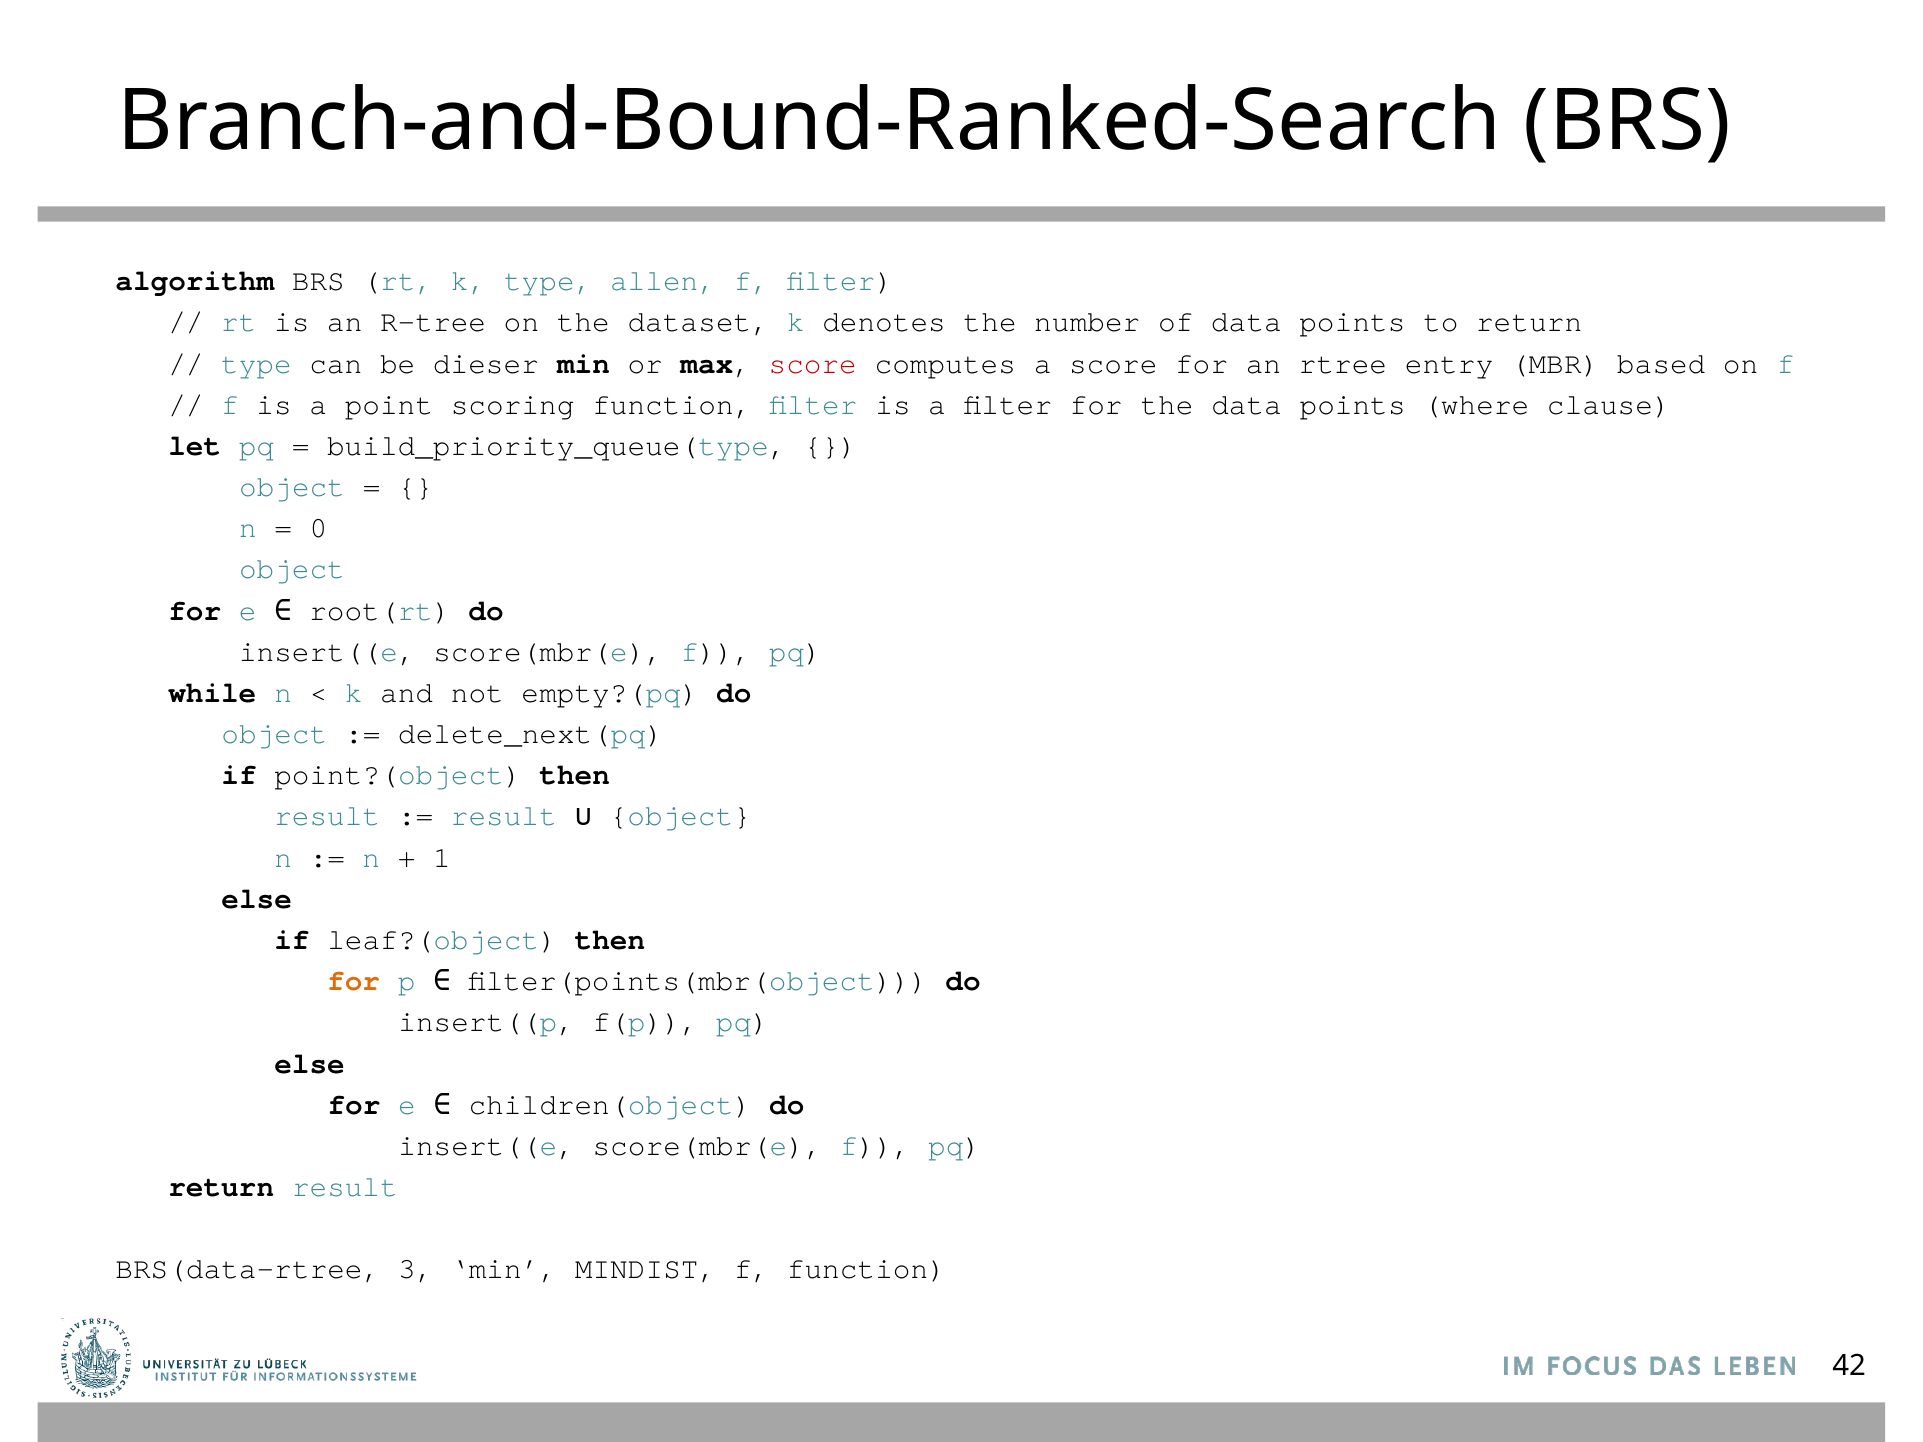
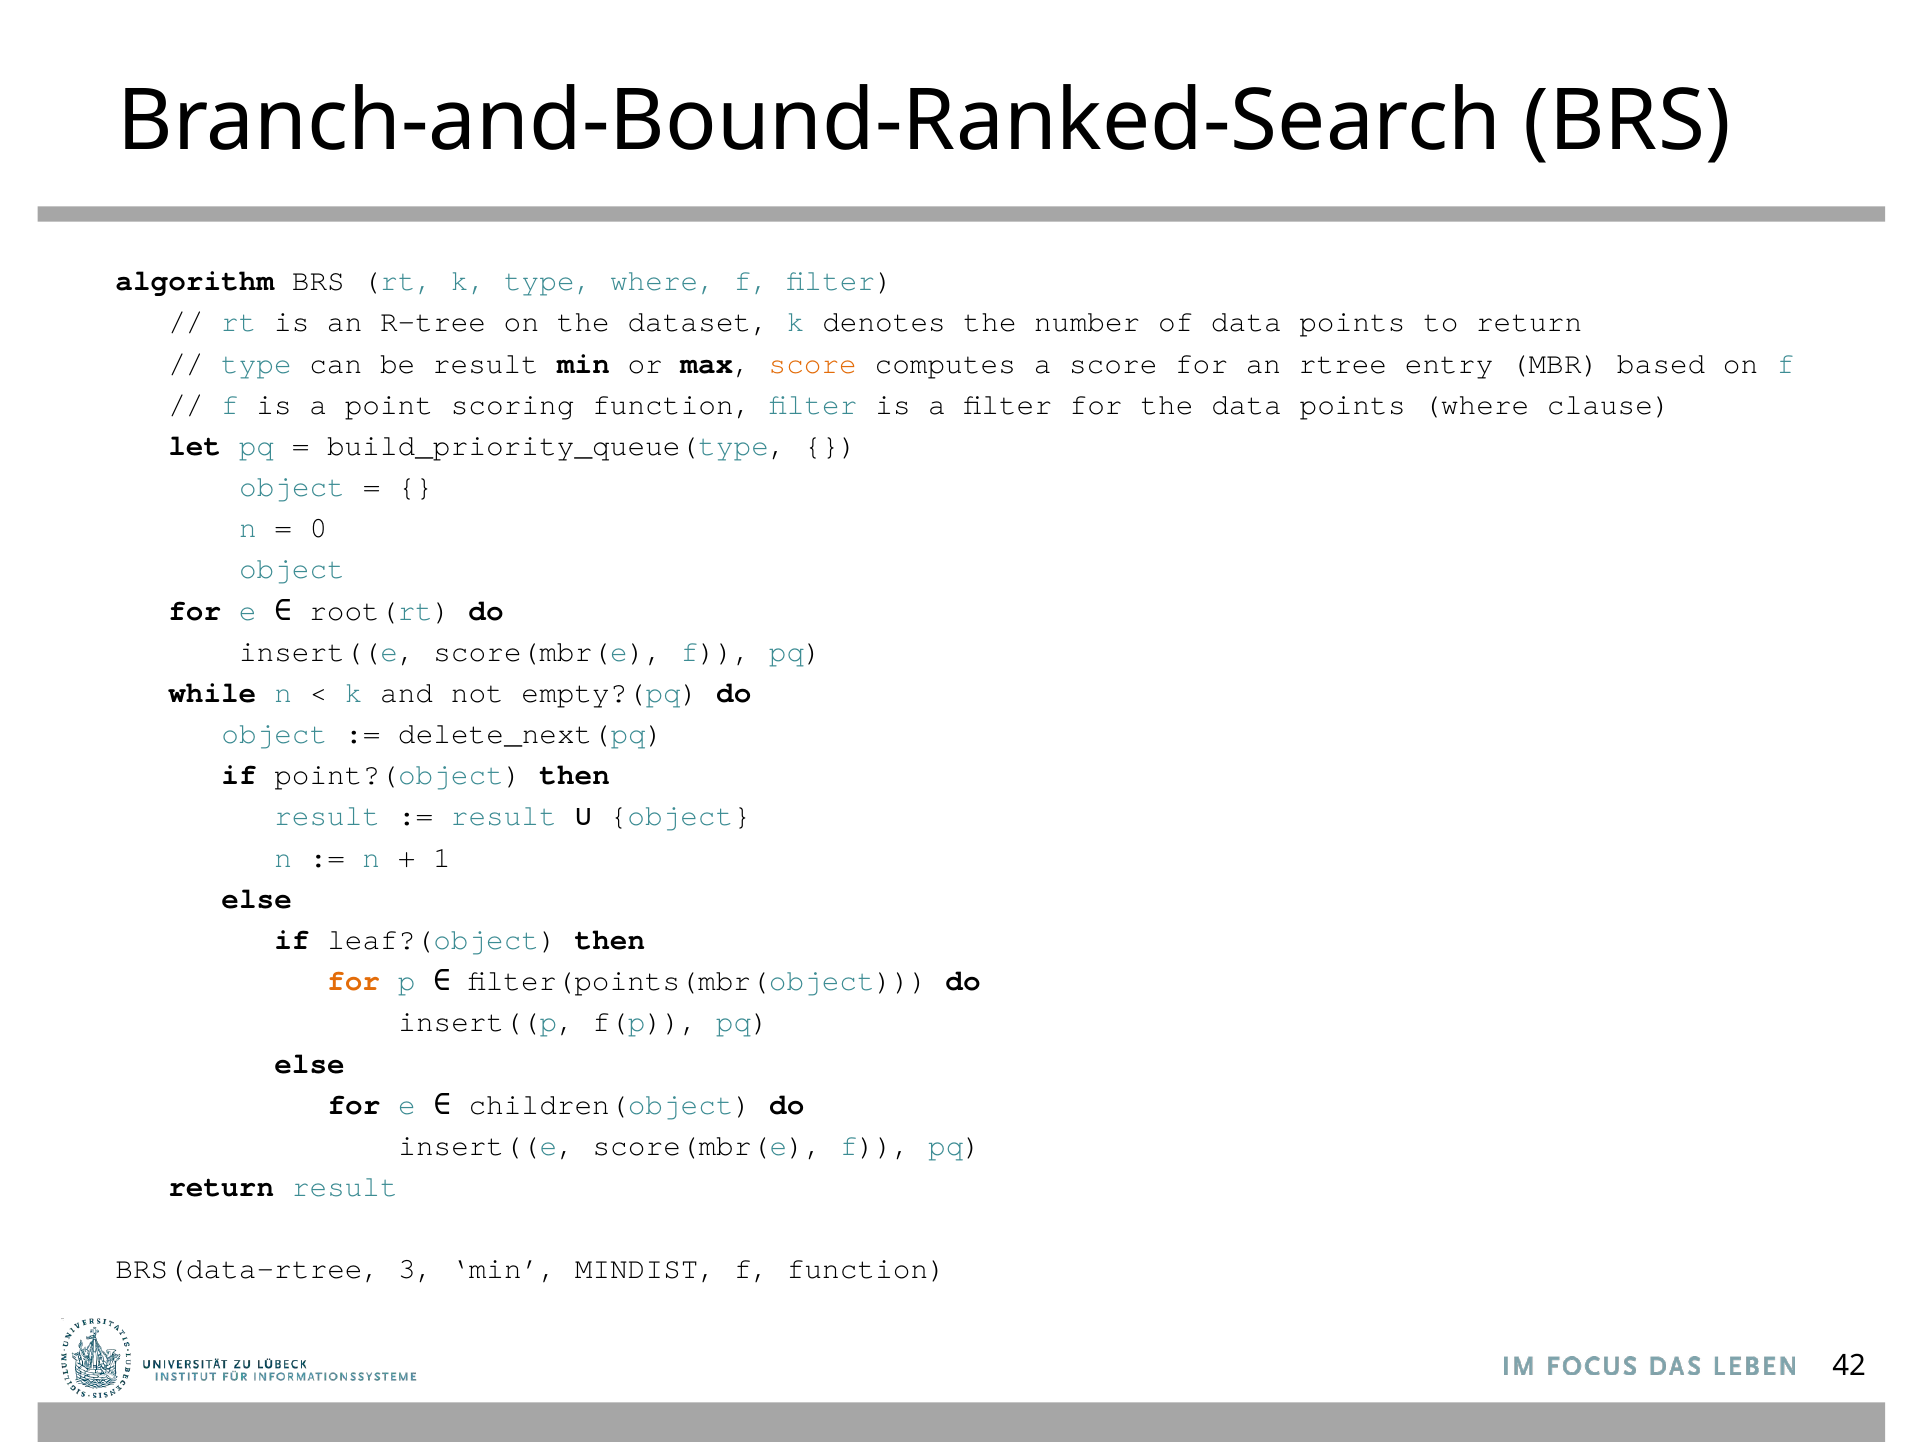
type allen: allen -> where
be dieser: dieser -> result
score at (813, 363) colour: red -> orange
